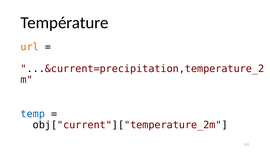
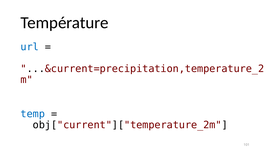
url colour: orange -> blue
